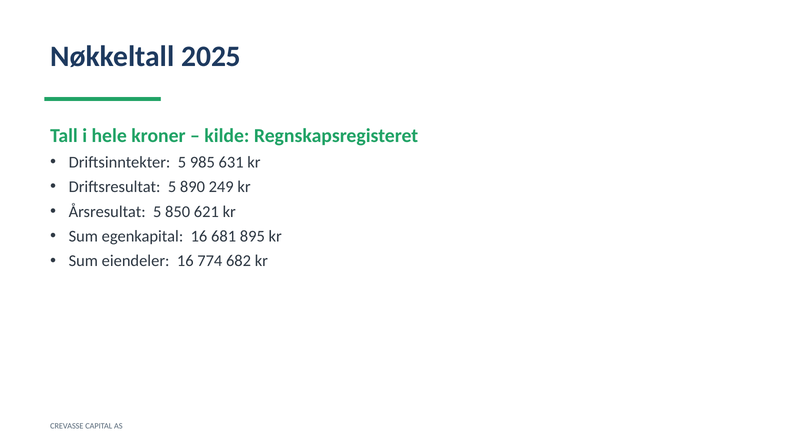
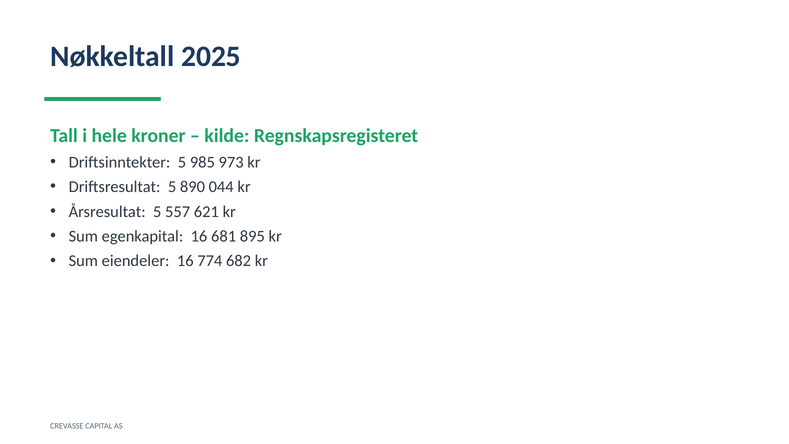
631: 631 -> 973
249: 249 -> 044
850: 850 -> 557
